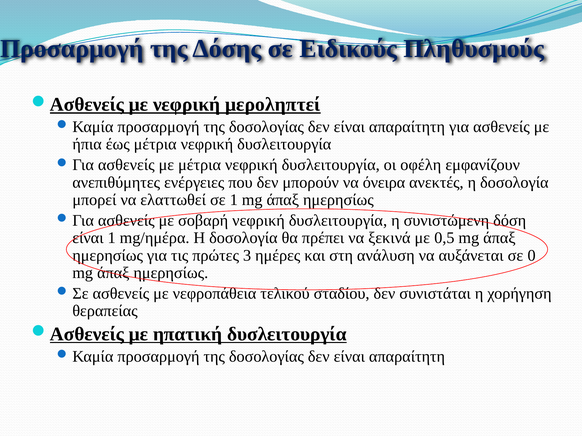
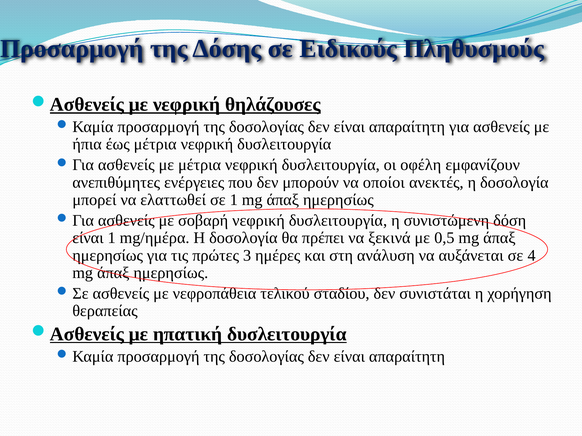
μεροληπτεί: μεροληπτεί -> θηλάζουσες
όνειρα: όνειρα -> οποίοι
0: 0 -> 4
